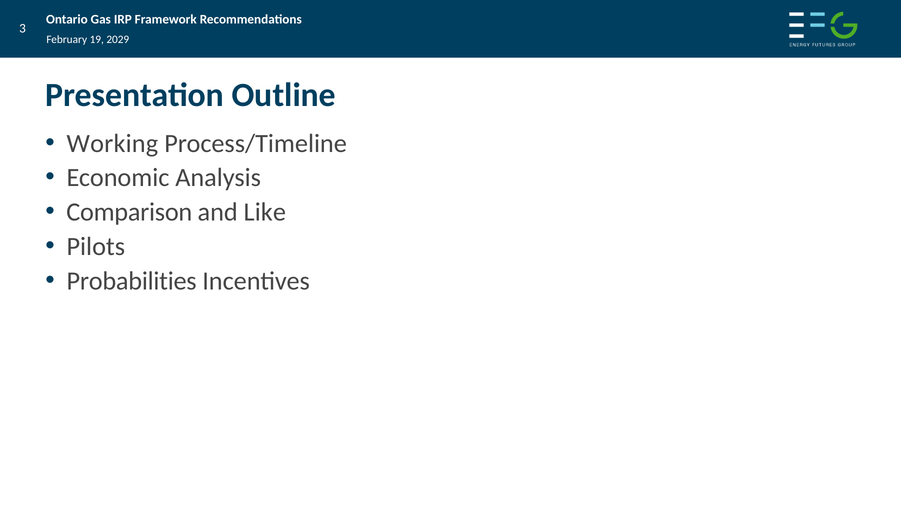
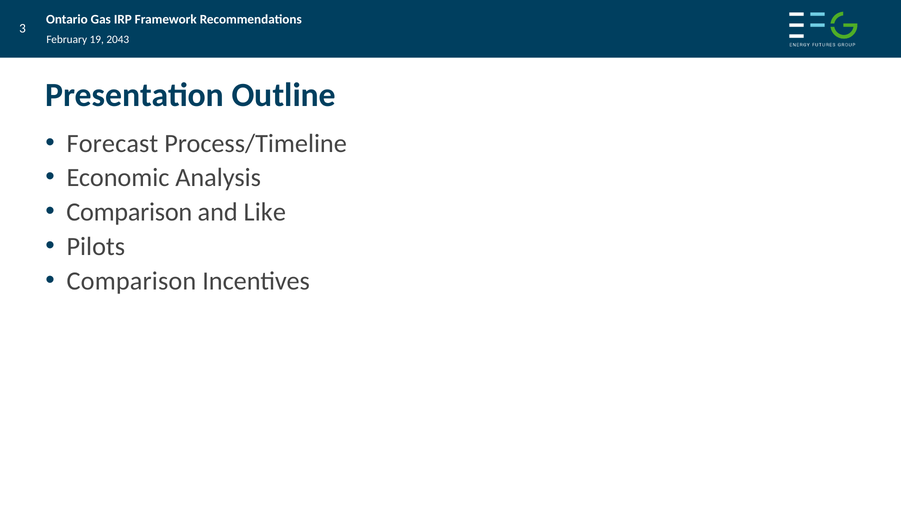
2029: 2029 -> 2043
Working: Working -> Forecast
Probabilities at (132, 281): Probabilities -> Comparison
